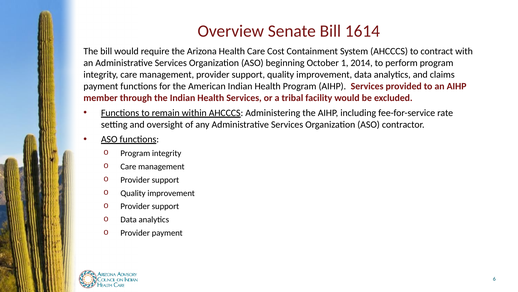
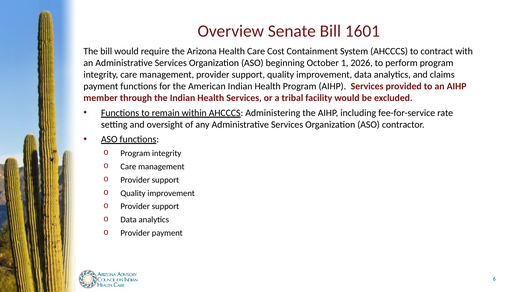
1614: 1614 -> 1601
2014: 2014 -> 2026
